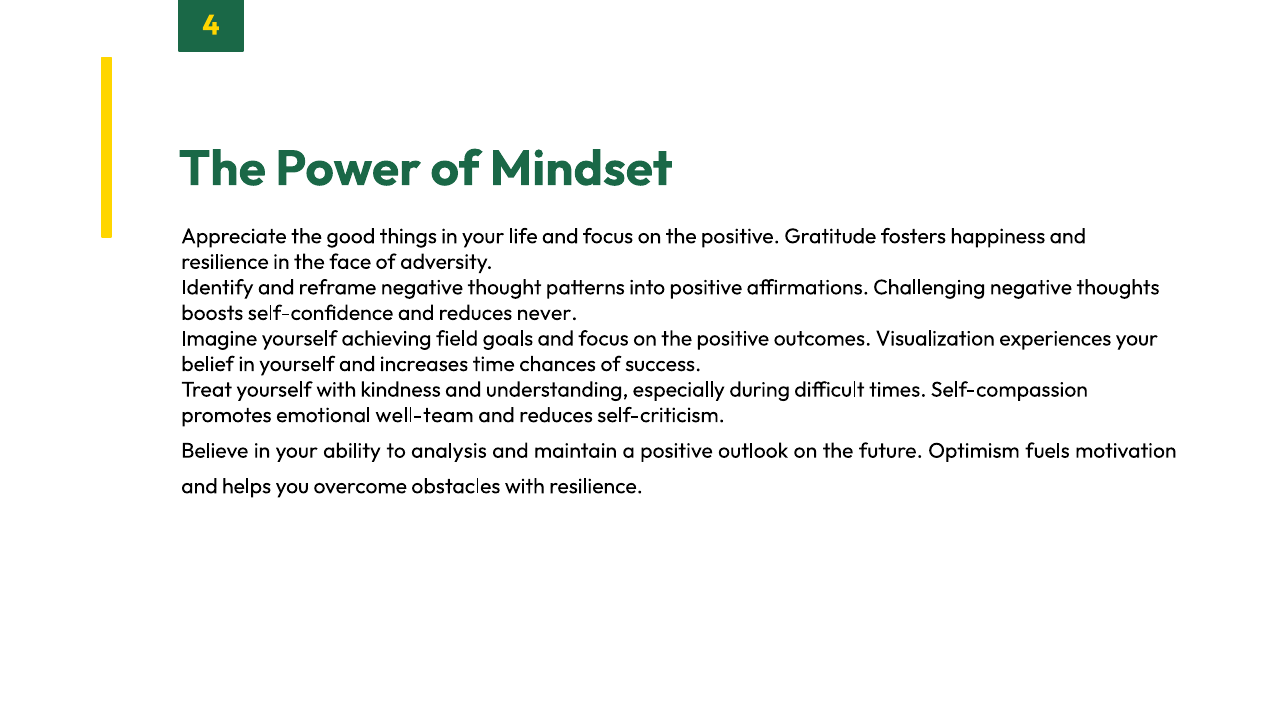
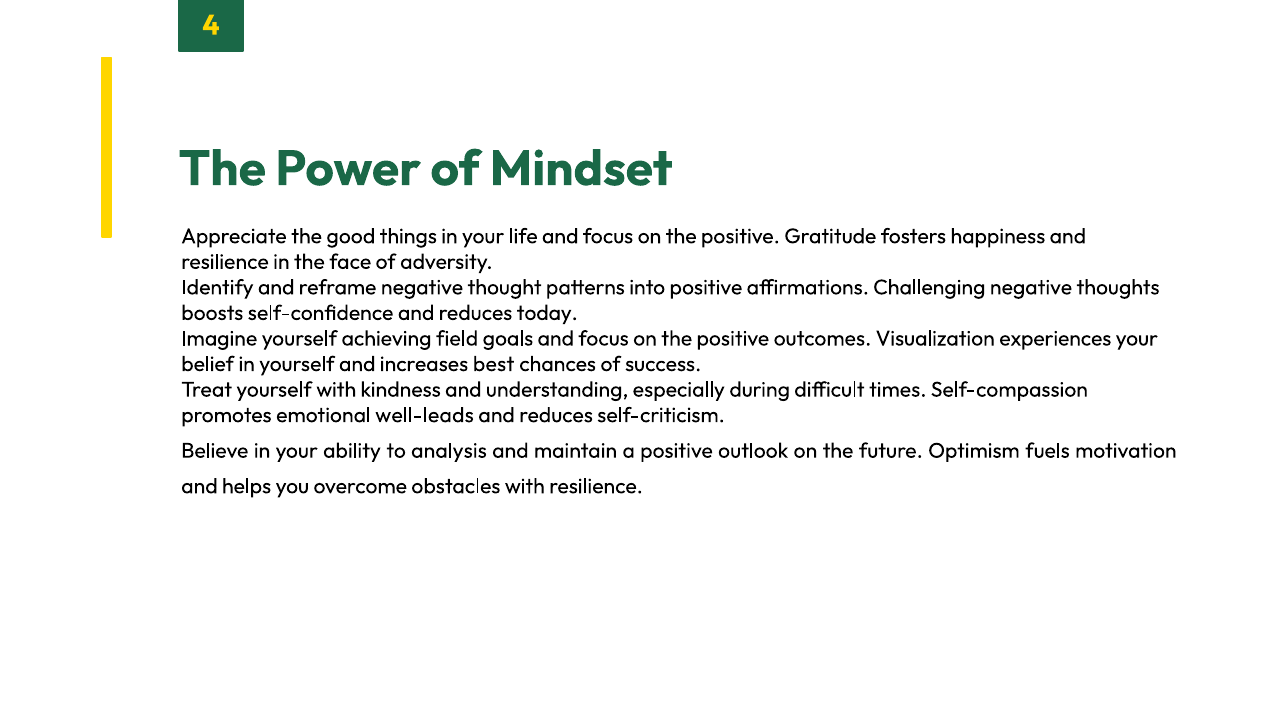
never: never -> today
time: time -> best
well-team: well-team -> well-leads
